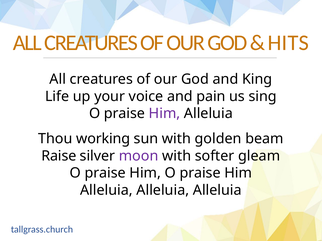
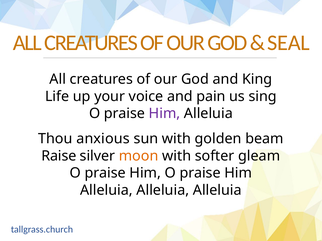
HITS: HITS -> SEAL
working: working -> anxious
moon colour: purple -> orange
